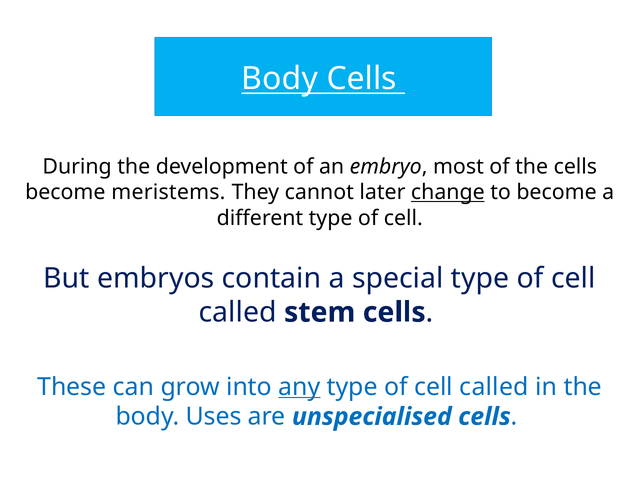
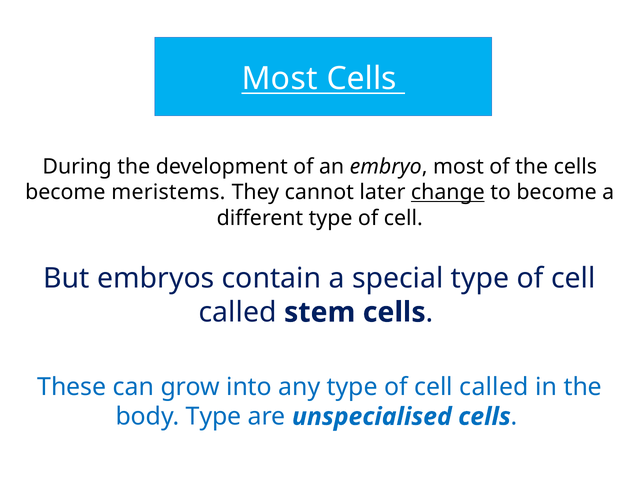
Body at (280, 79): Body -> Most
any underline: present -> none
body Uses: Uses -> Type
